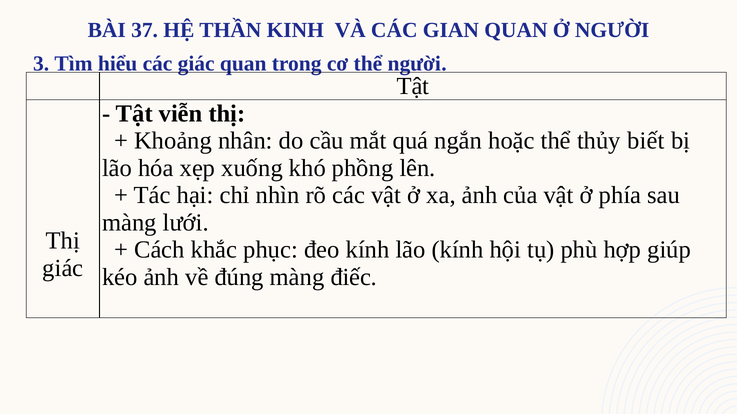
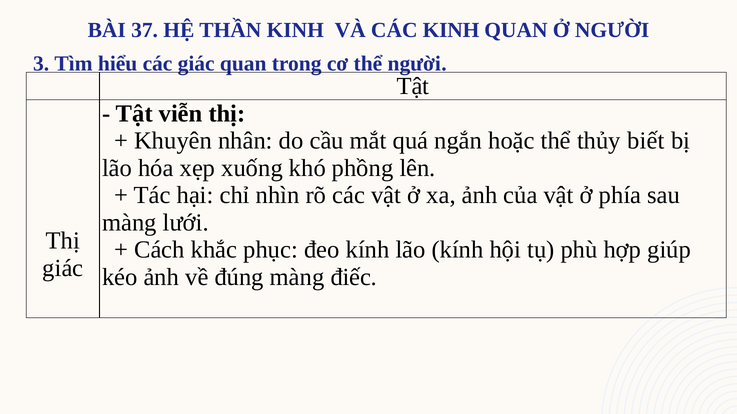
CÁC GIAN: GIAN -> KINH
Khoảng: Khoảng -> Khuyên
